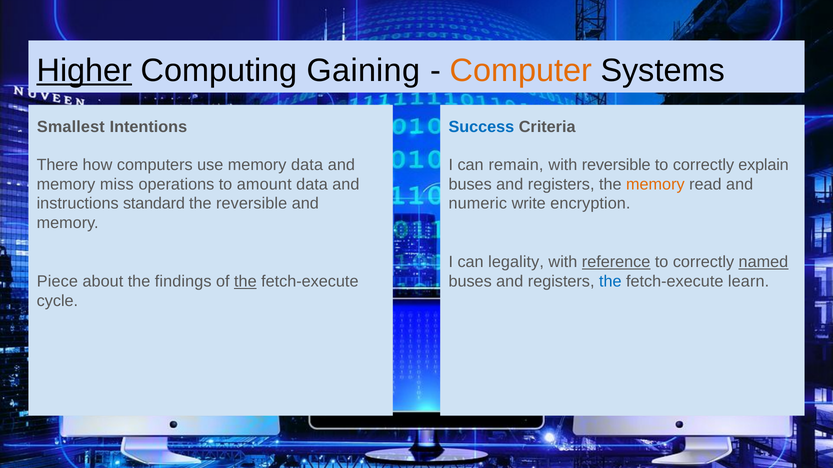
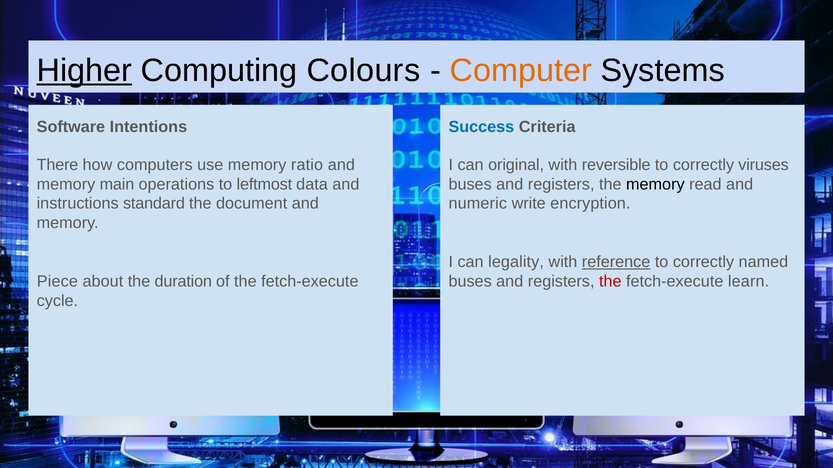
Gaining: Gaining -> Colours
Smallest: Smallest -> Software
memory data: data -> ratio
remain: remain -> original
explain: explain -> viruses
miss: miss -> main
amount: amount -> leftmost
memory at (655, 184) colour: orange -> black
the reversible: reversible -> document
named underline: present -> none
findings: findings -> duration
the at (245, 282) underline: present -> none
the at (610, 282) colour: blue -> red
